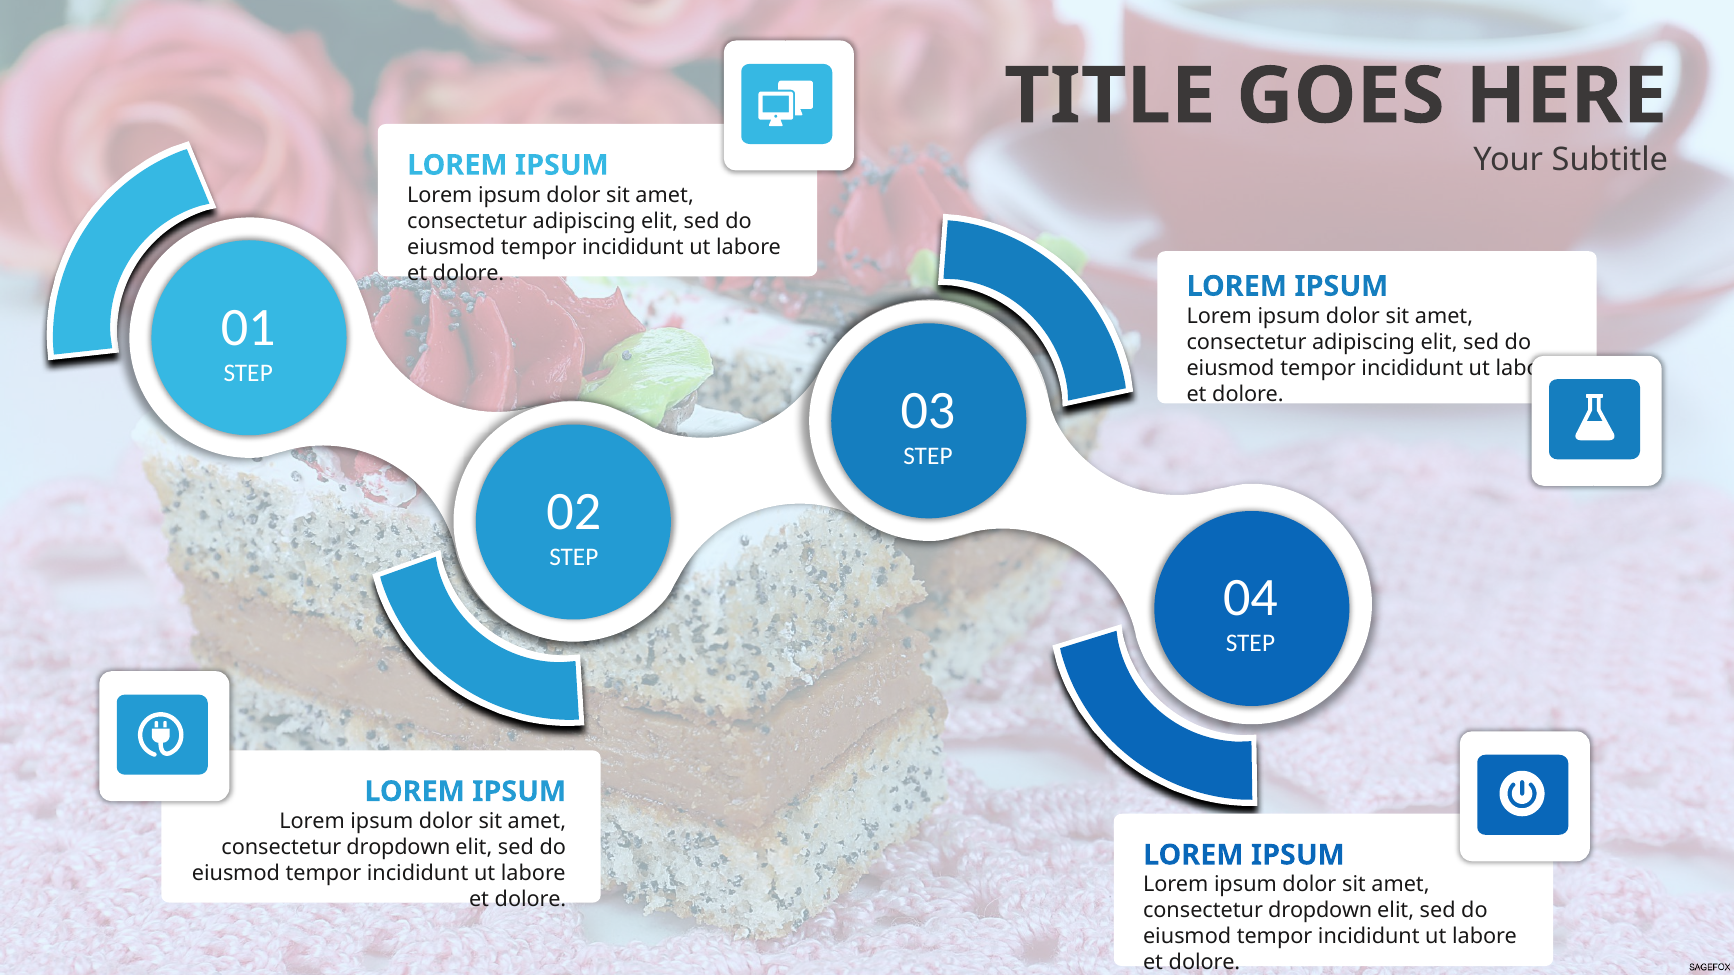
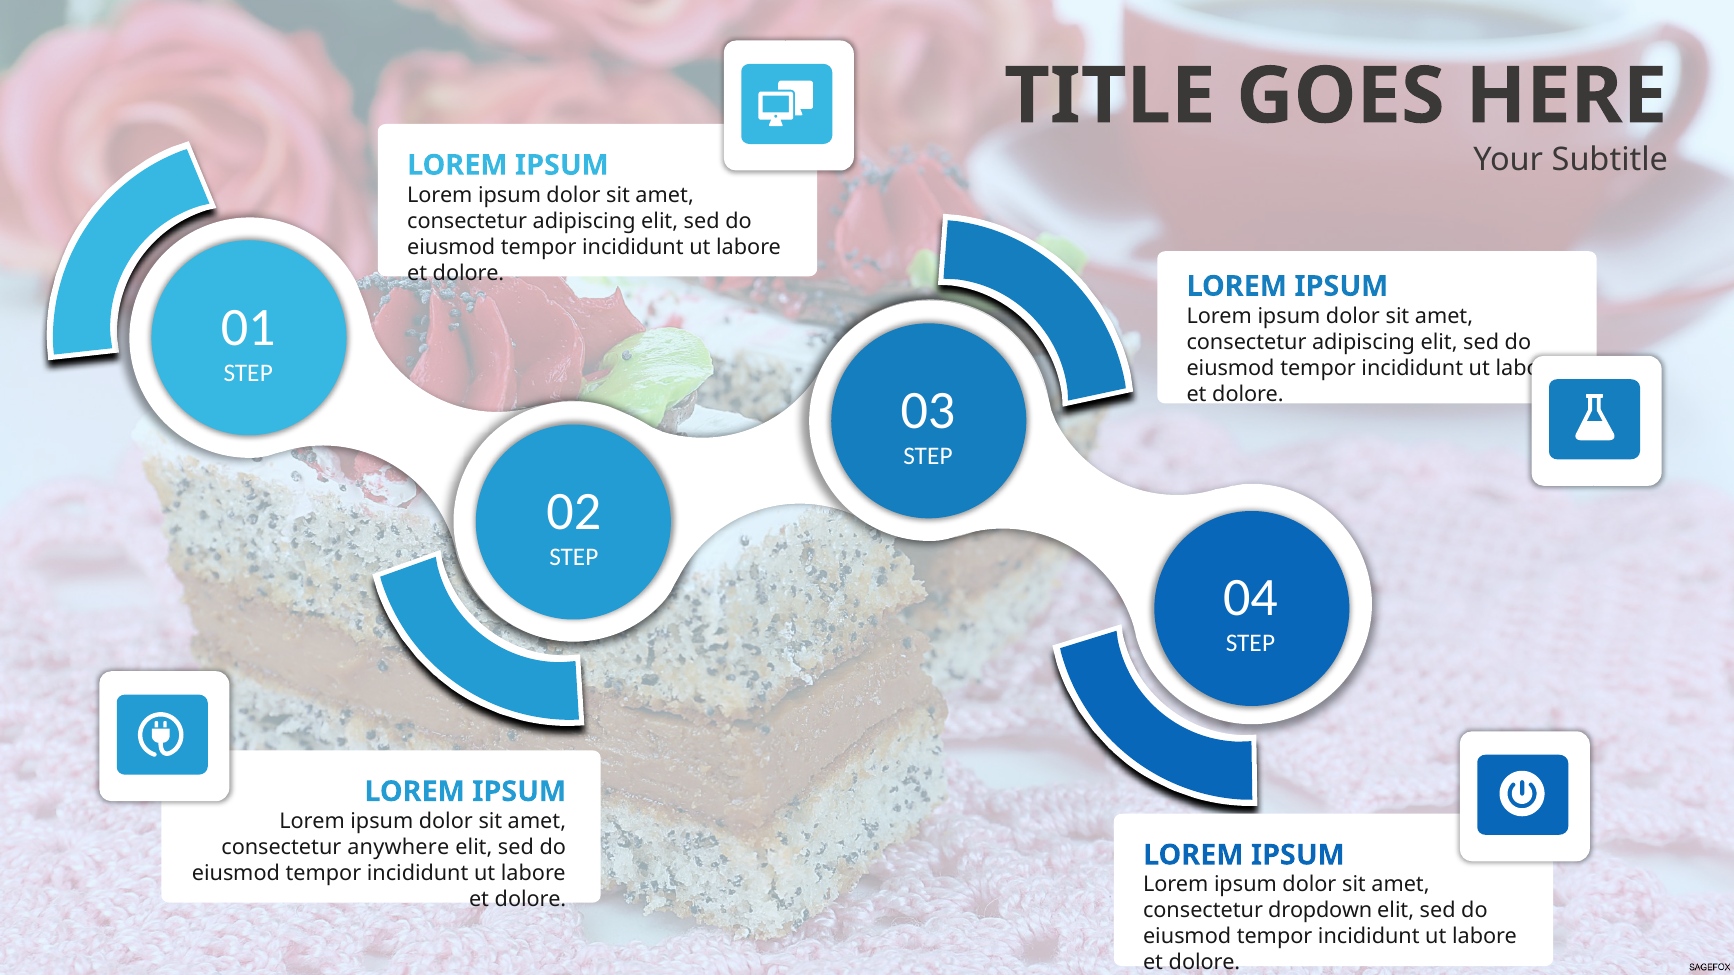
dropdown at (398, 848): dropdown -> anywhere
